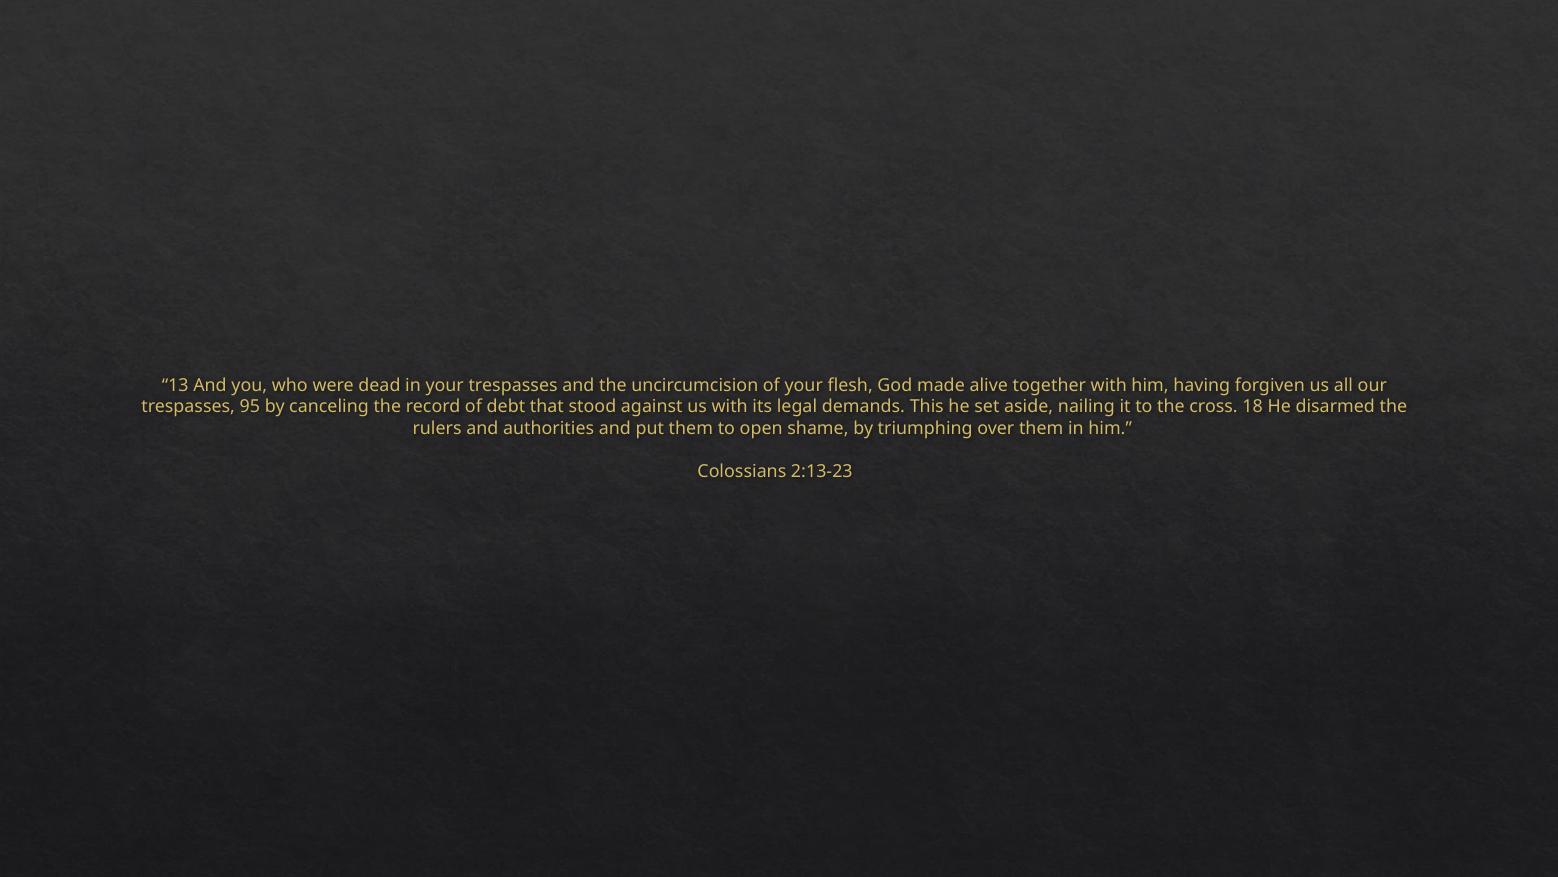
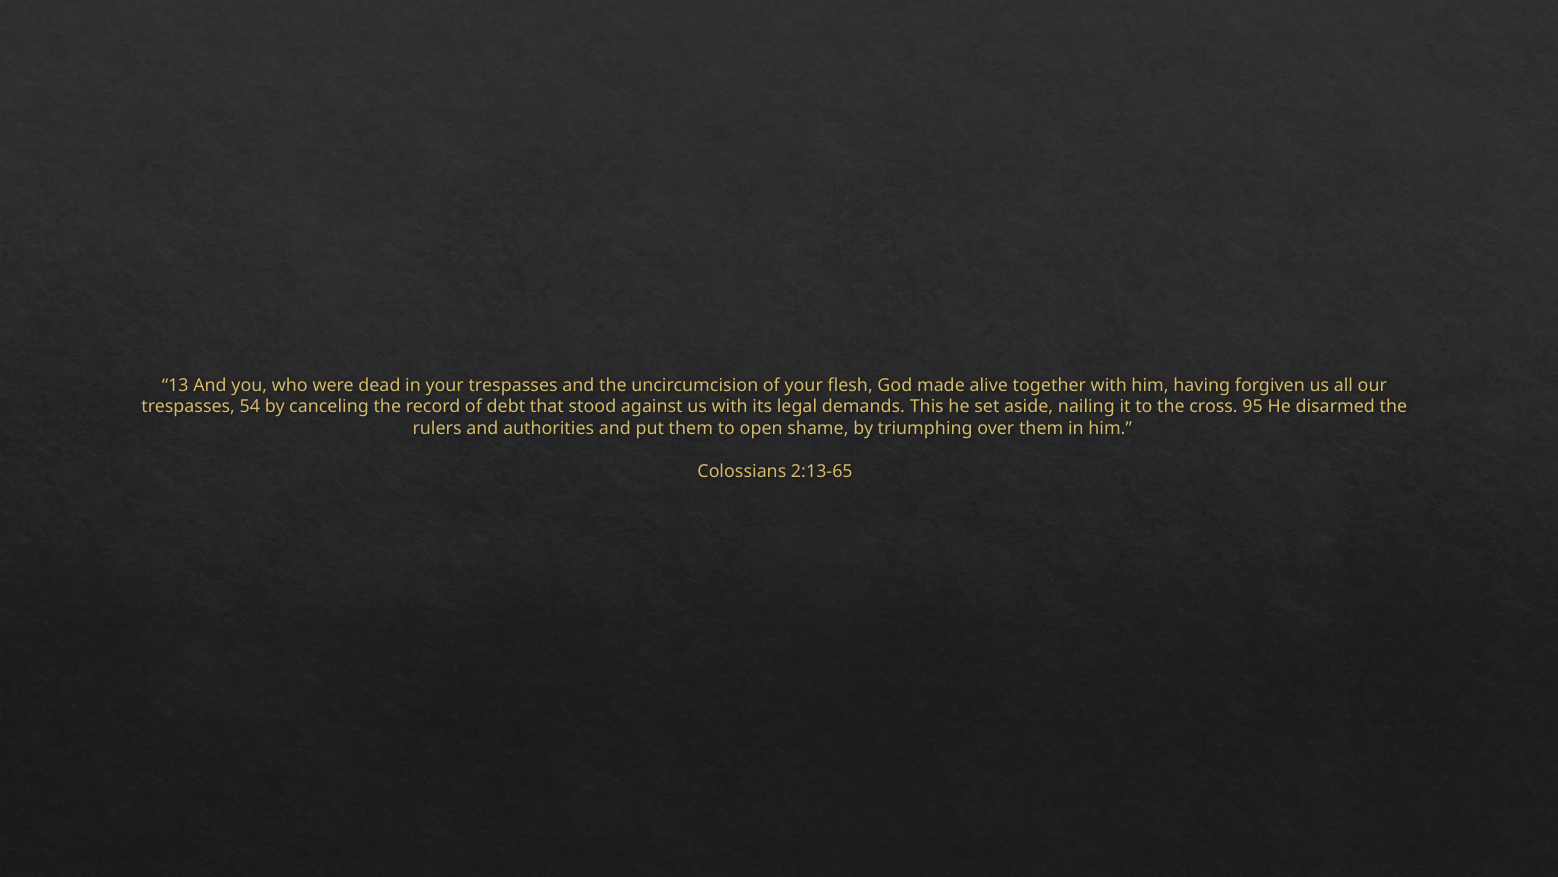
95: 95 -> 54
18: 18 -> 95
2:13-23: 2:13-23 -> 2:13-65
